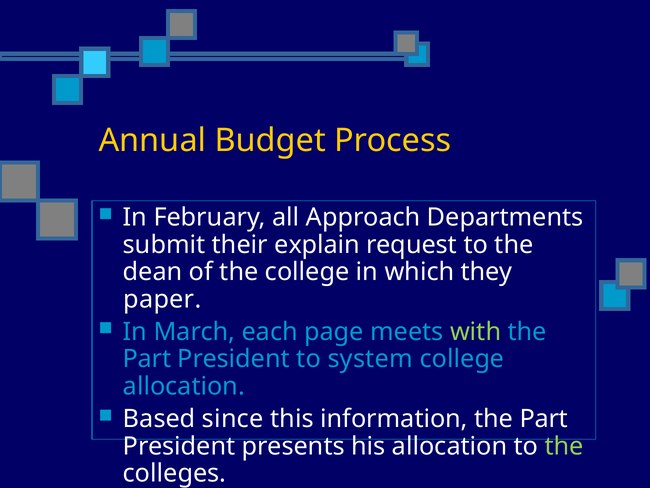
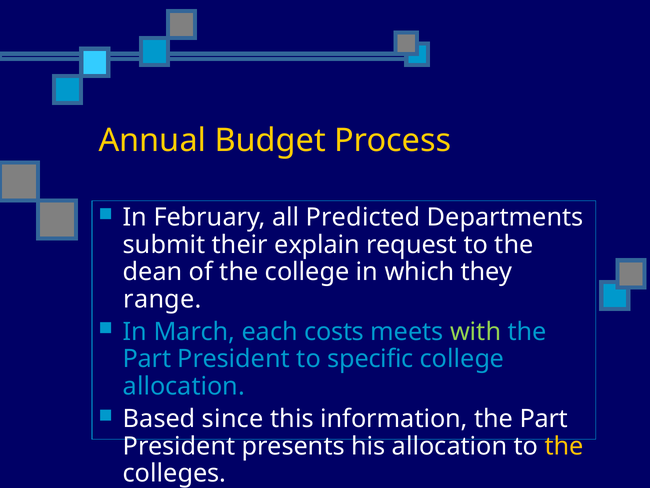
Approach: Approach -> Predicted
paper: paper -> range
page: page -> costs
system: system -> specific
the at (564, 446) colour: light green -> yellow
